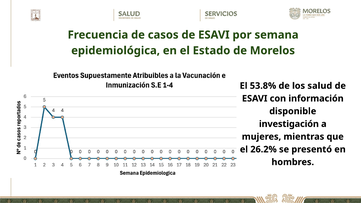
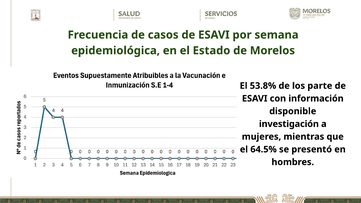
salud: salud -> parte
26.2%: 26.2% -> 64.5%
